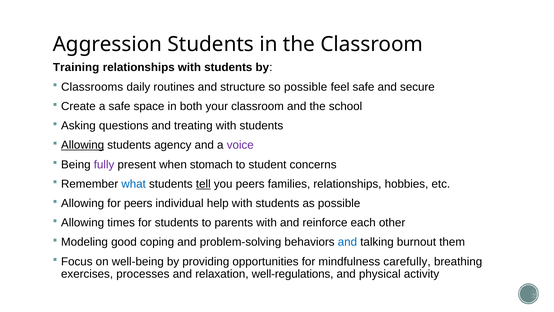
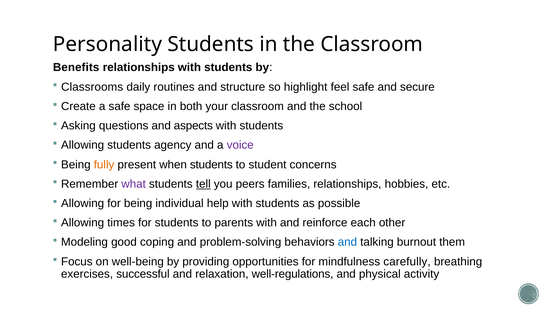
Aggression: Aggression -> Personality
Training: Training -> Benefits
so possible: possible -> highlight
treating: treating -> aspects
Allowing at (83, 145) underline: present -> none
fully colour: purple -> orange
when stomach: stomach -> students
what colour: blue -> purple
for peers: peers -> being
processes: processes -> successful
